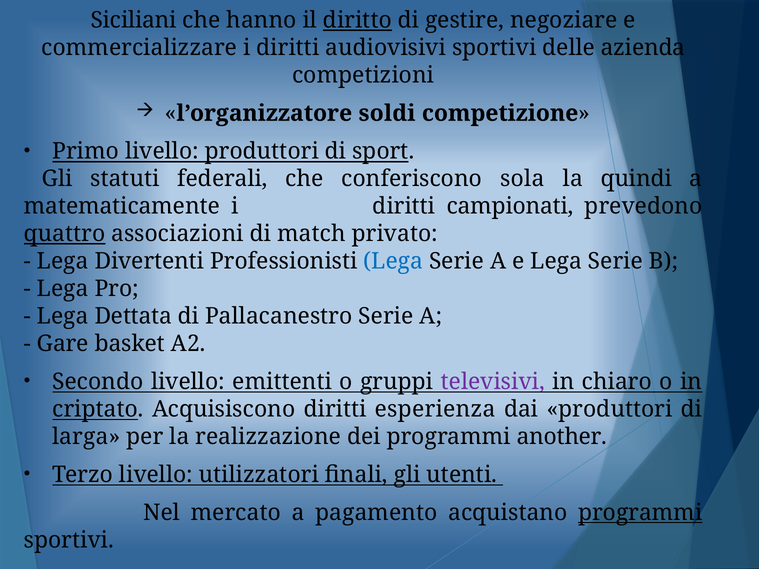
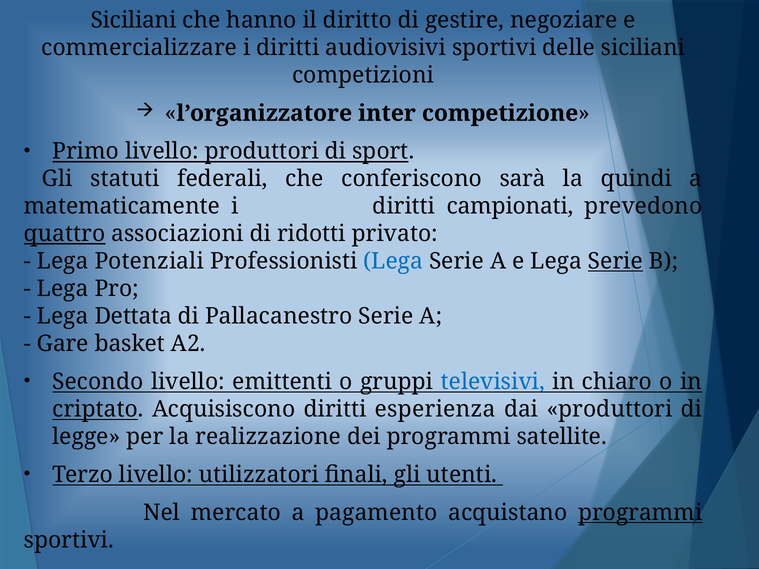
diritto underline: present -> none
delle azienda: azienda -> siciliani
soldi: soldi -> inter
sola: sola -> sarà
match: match -> ridotti
Divertenti: Divertenti -> Potenziali
Serie at (615, 261) underline: none -> present
televisivi colour: purple -> blue
larga: larga -> legge
another: another -> satellite
